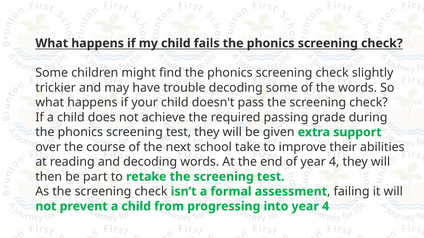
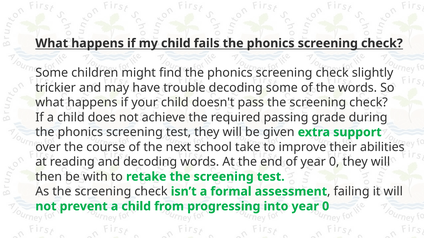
of year 4: 4 -> 0
part: part -> with
into year 4: 4 -> 0
